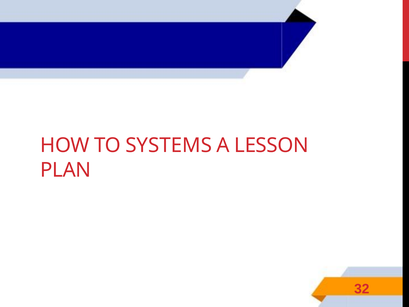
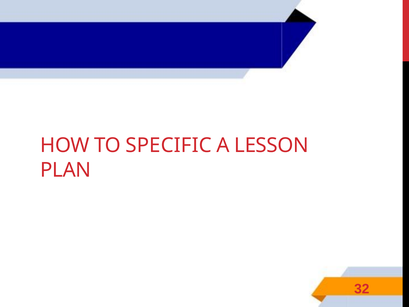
SYSTEMS: SYSTEMS -> SPECIFIC
